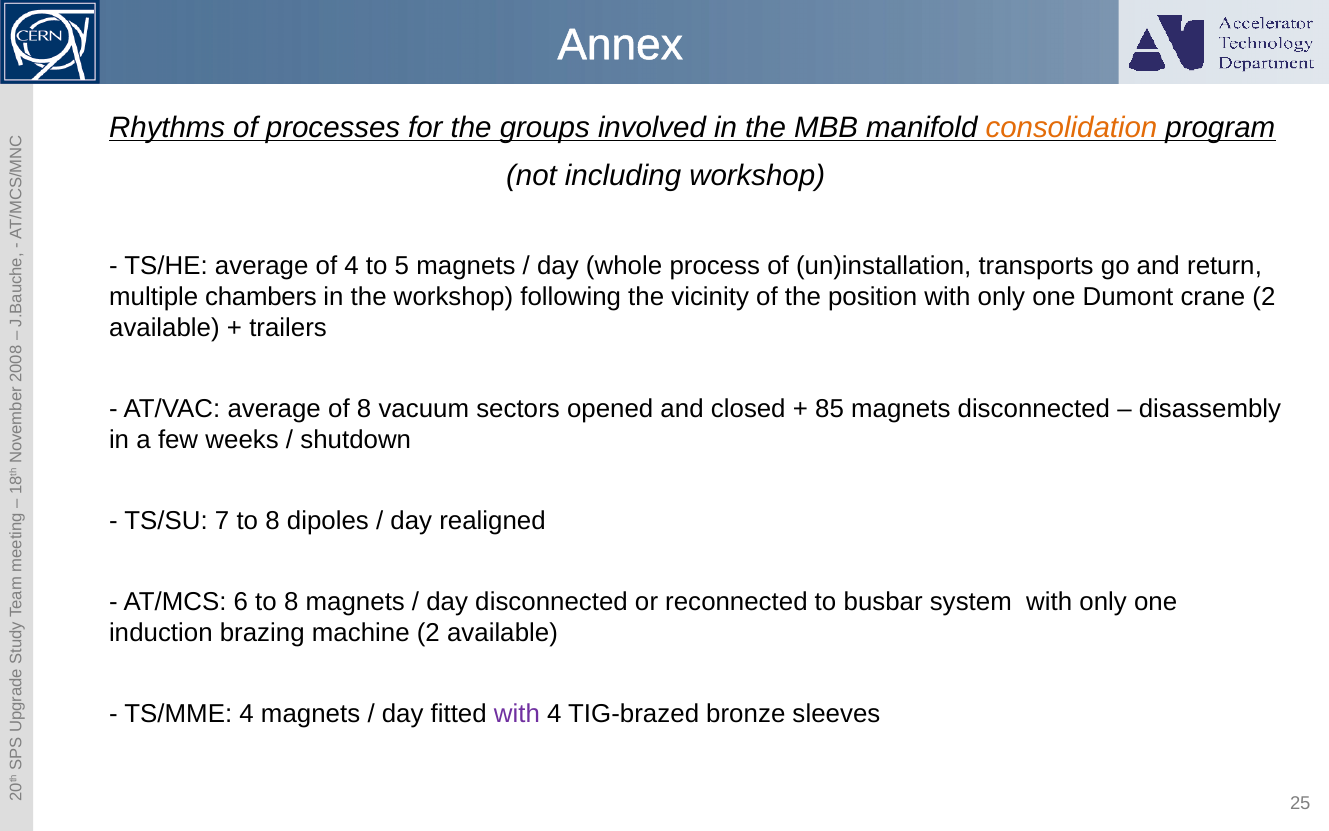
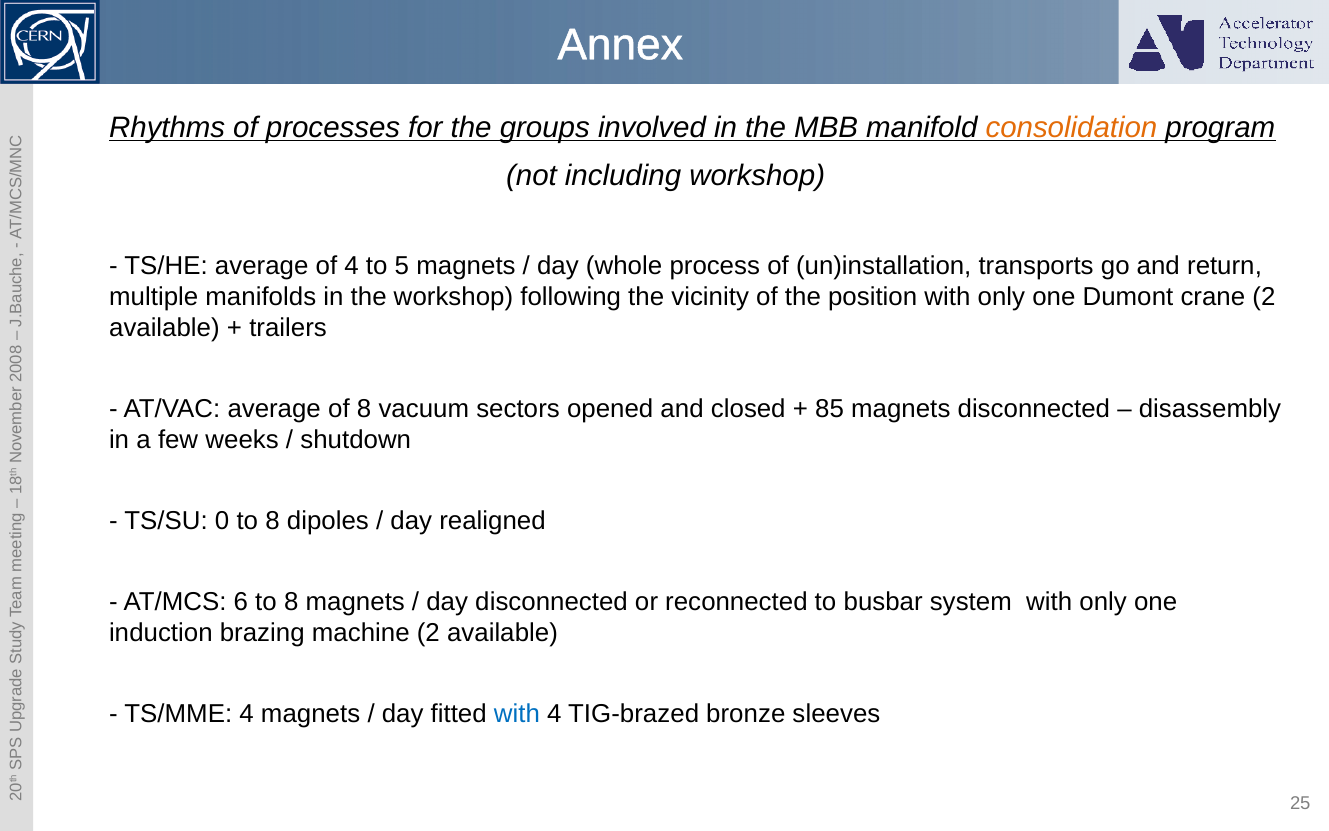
chambers: chambers -> manifolds
TS/SU 7: 7 -> 0
with at (517, 714) colour: purple -> blue
